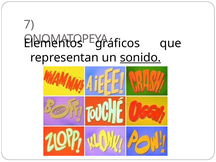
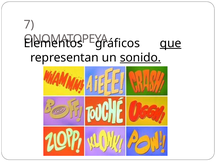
que underline: none -> present
